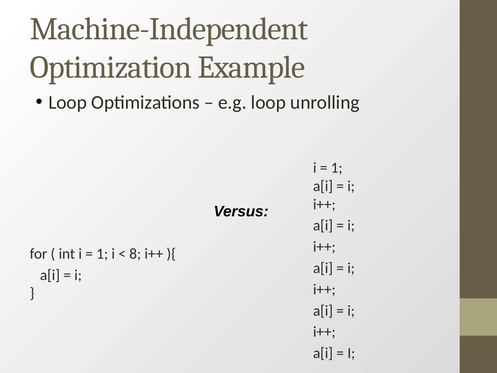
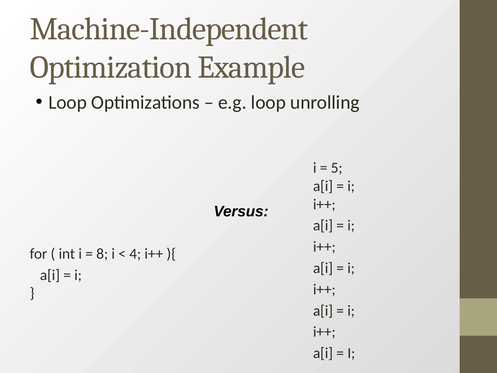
1 at (337, 168): 1 -> 5
1 at (102, 254): 1 -> 8
8: 8 -> 4
